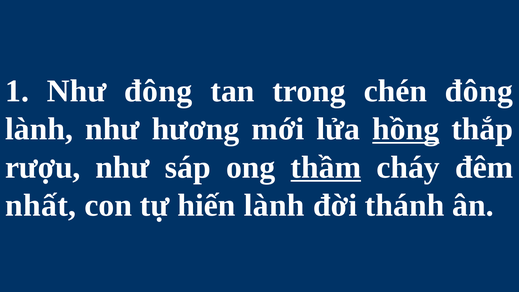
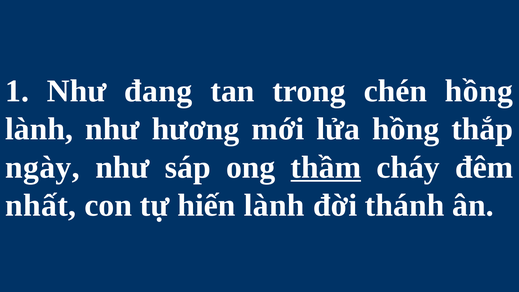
Như đông: đông -> đang
chén đông: đông -> hồng
hồng at (406, 129) underline: present -> none
rượu: rượu -> ngày
